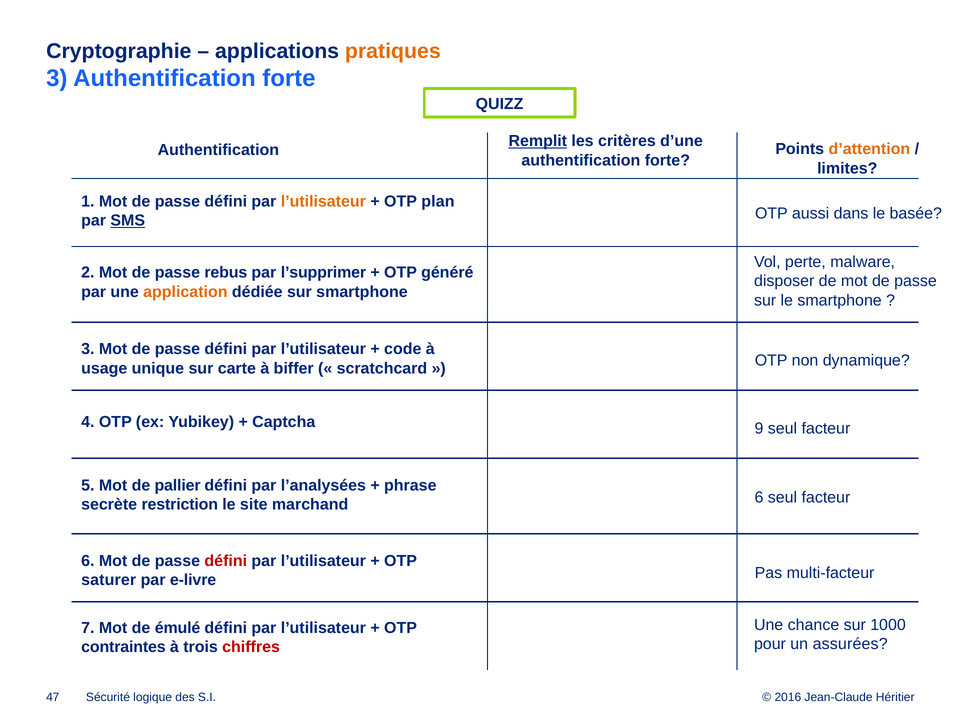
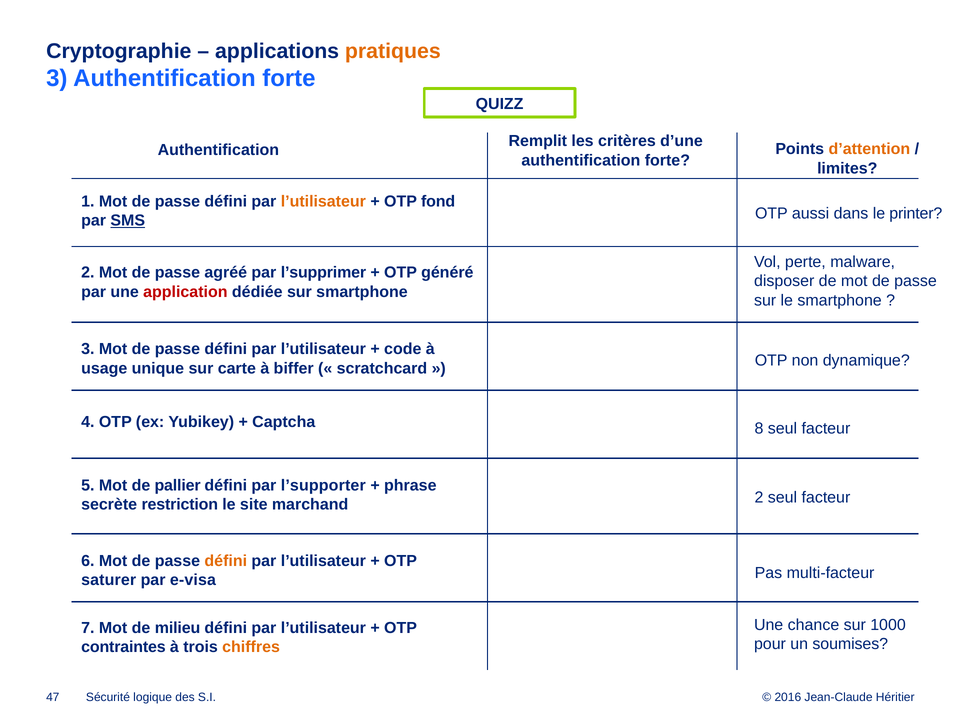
Remplit underline: present -> none
plan: plan -> fond
basée: basée -> printer
rebus: rebus -> agréé
application colour: orange -> red
9: 9 -> 8
l’analysées: l’analysées -> l’supporter
marchand 6: 6 -> 2
défini at (226, 561) colour: red -> orange
e-livre: e-livre -> e-visa
émulé: émulé -> milieu
assurées: assurées -> soumises
chiffres colour: red -> orange
